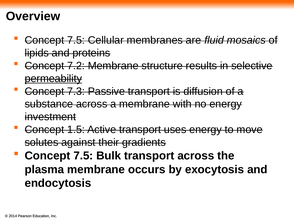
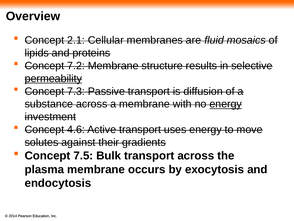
7.5 at (76, 40): 7.5 -> 2.1
energy at (226, 104) underline: none -> present
1.5: 1.5 -> 4.6
